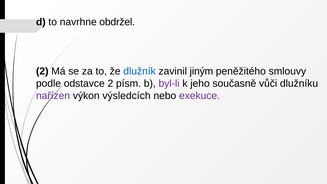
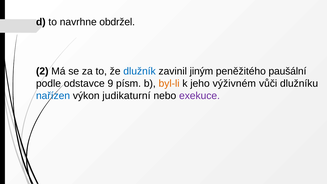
smlouvy: smlouvy -> paušální
odstavce 2: 2 -> 9
byl-li colour: purple -> orange
současně: současně -> výživném
nařízen colour: purple -> blue
výsledcích: výsledcích -> judikaturní
